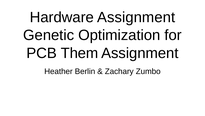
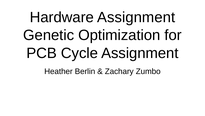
Them: Them -> Cycle
